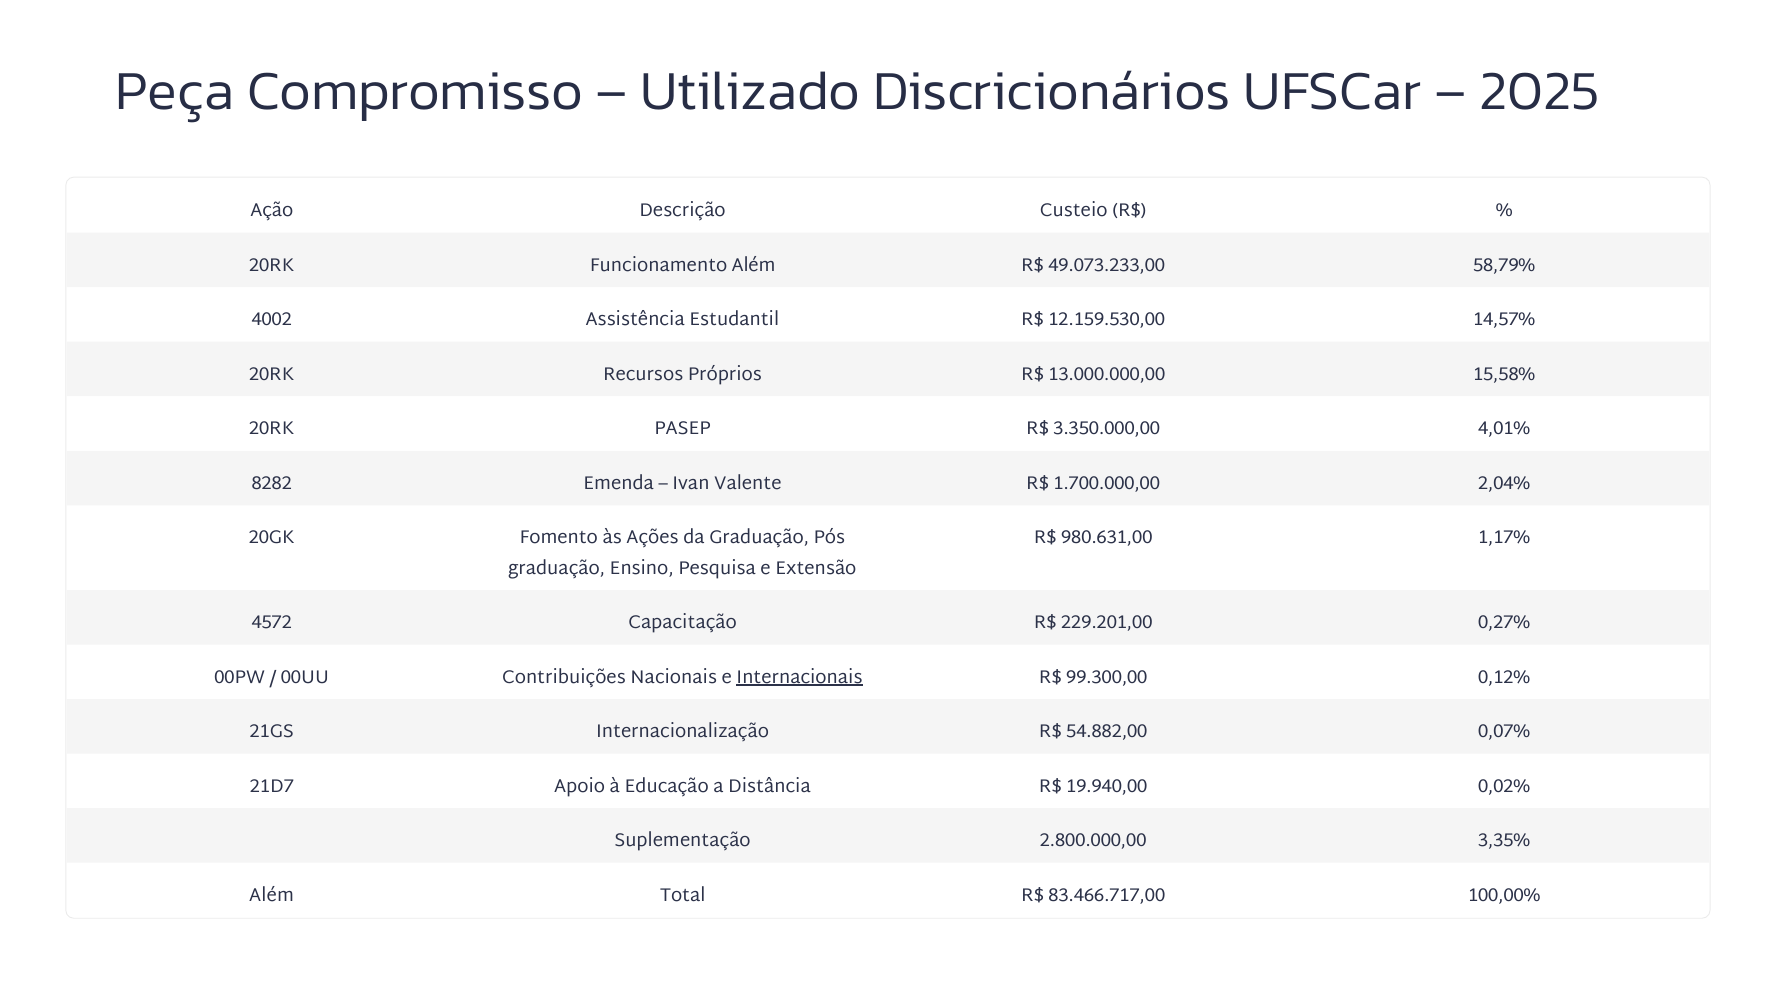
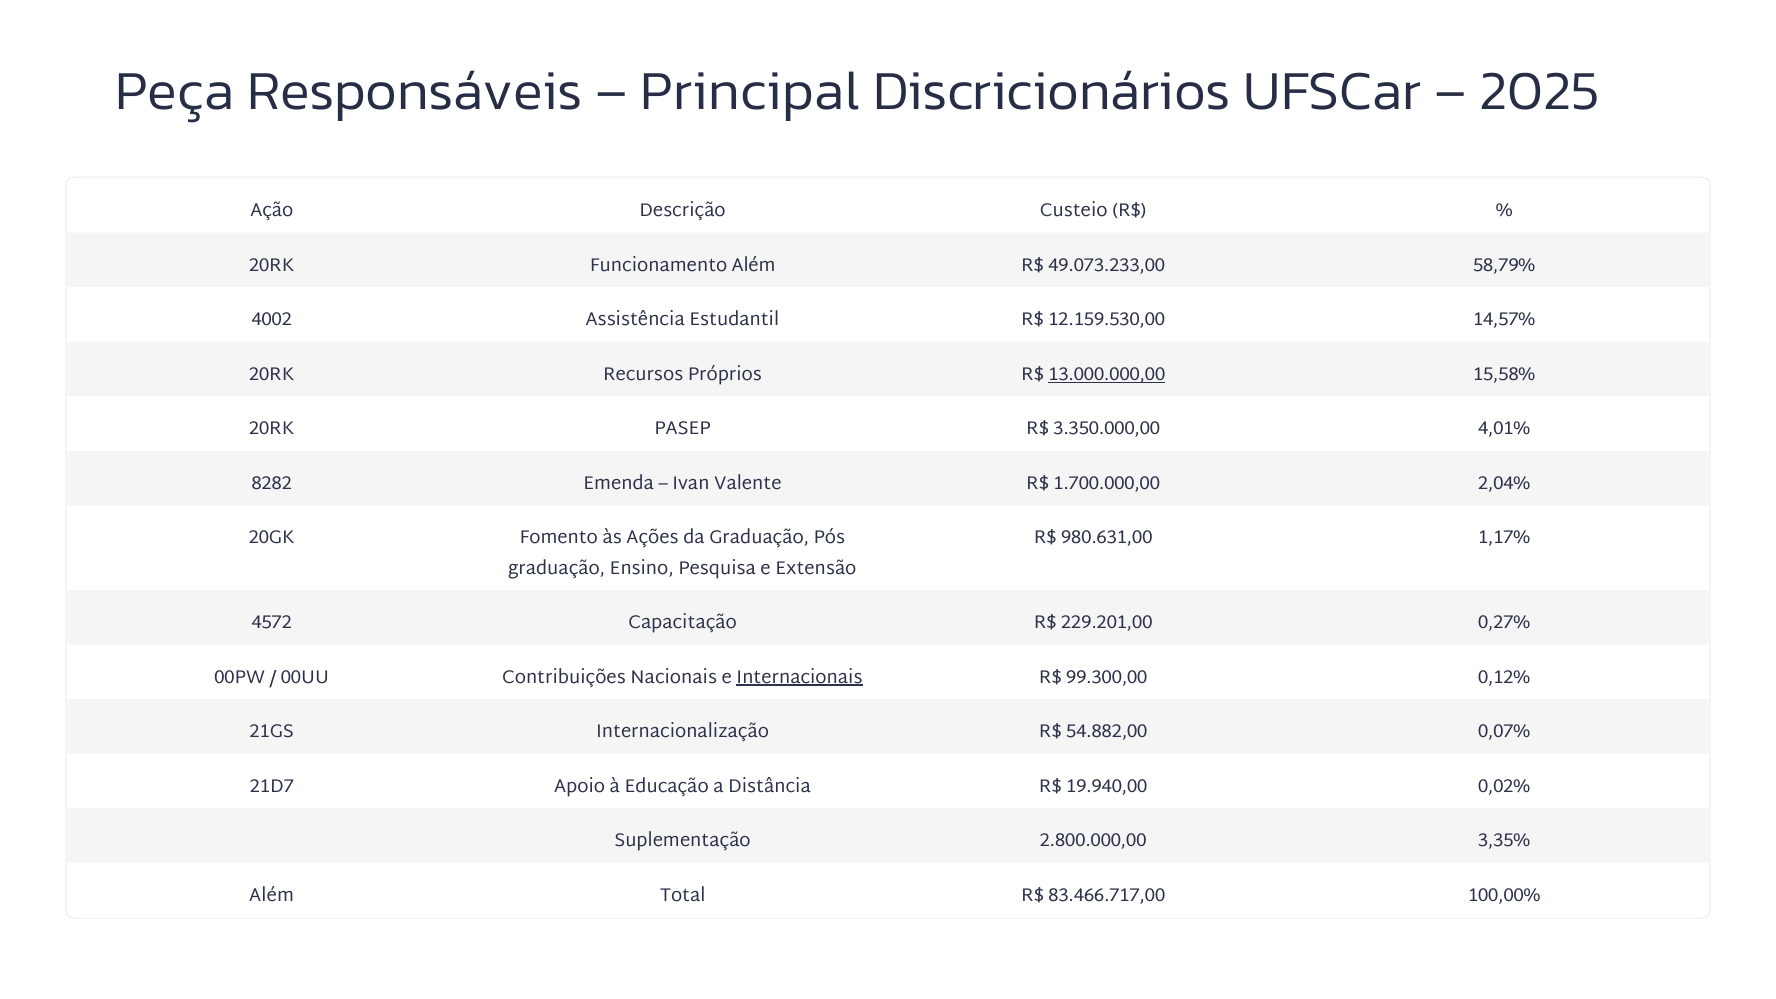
Compromisso: Compromisso -> Responsáveis
Utilizado: Utilizado -> Principal
13.000.000,00 underline: none -> present
